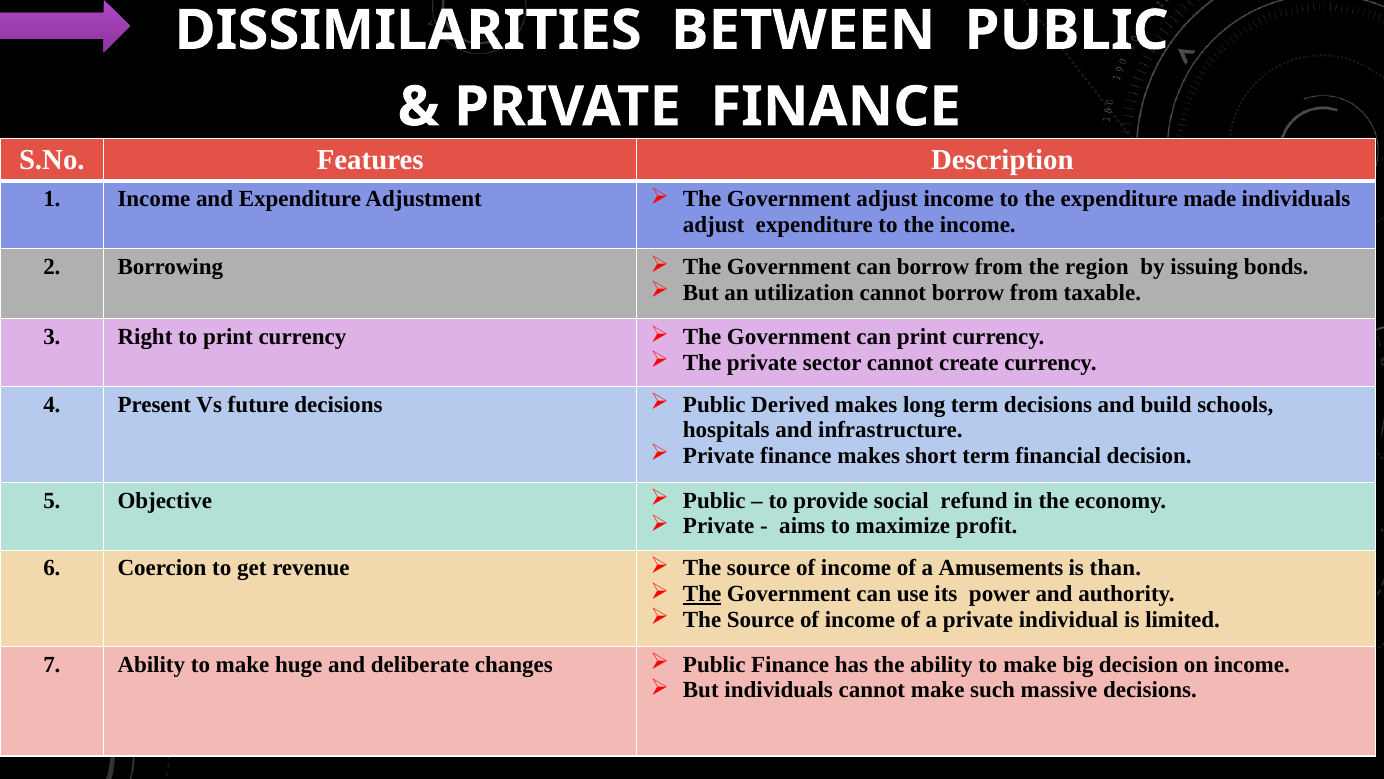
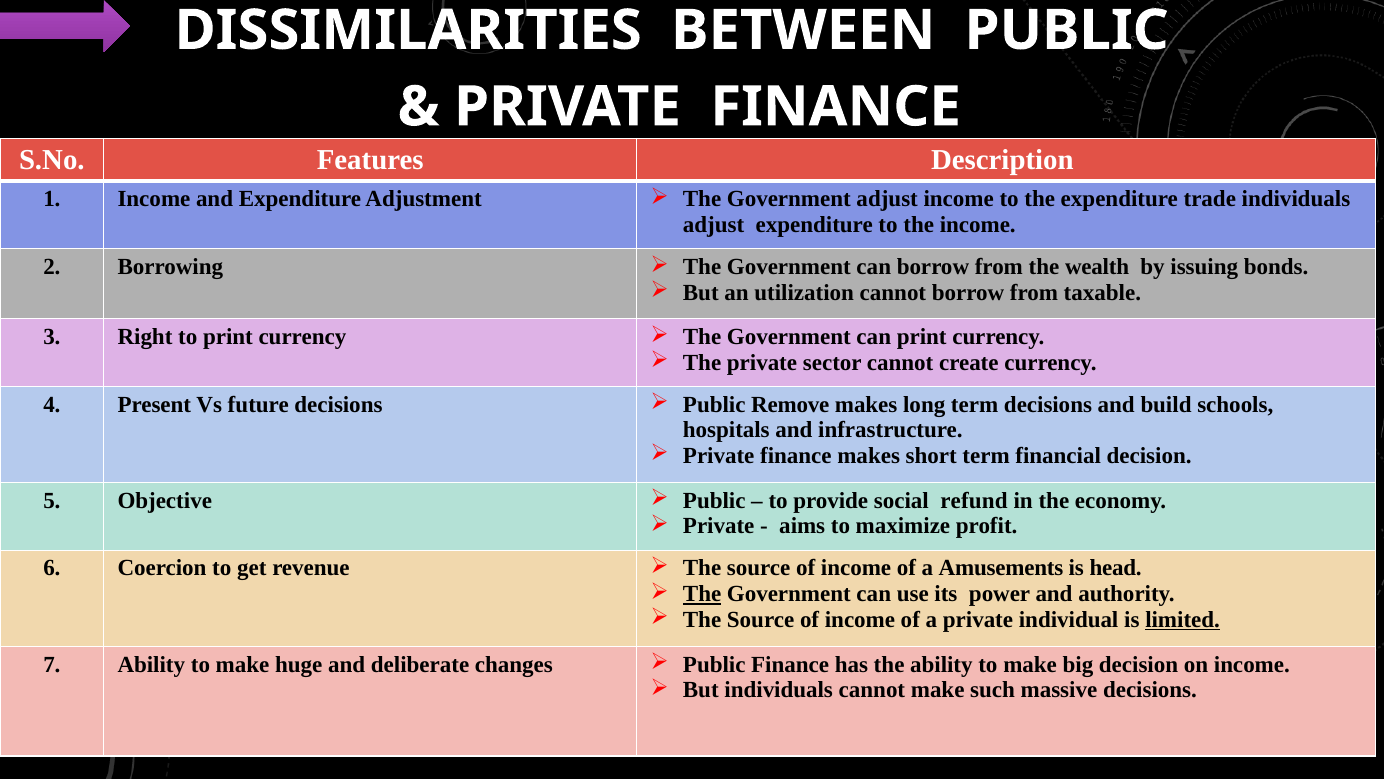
made: made -> trade
region: region -> wealth
Derived: Derived -> Remove
than: than -> head
limited underline: none -> present
